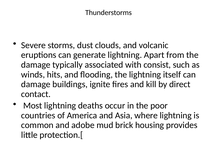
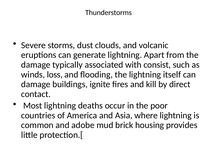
hits: hits -> loss
